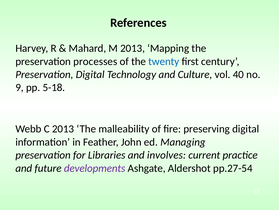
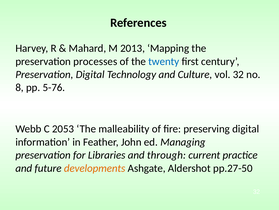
vol 40: 40 -> 32
9: 9 -> 8
5-18: 5-18 -> 5-76
C 2013: 2013 -> 2053
involves: involves -> through
developments colour: purple -> orange
pp.27-54: pp.27-54 -> pp.27-50
